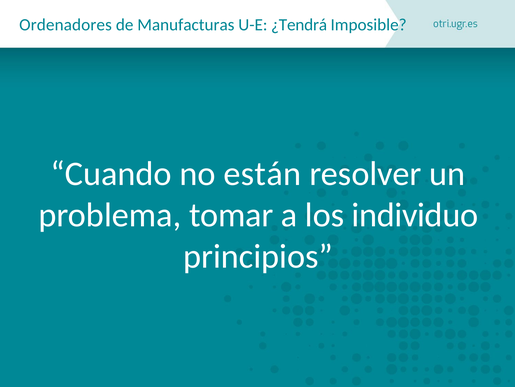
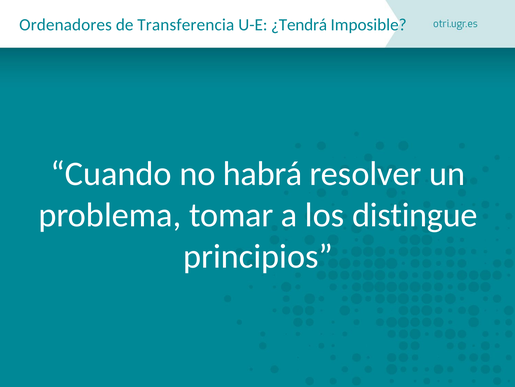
Manufacturas: Manufacturas -> Transferencia
están: están -> habrá
individuo: individuo -> distingue
